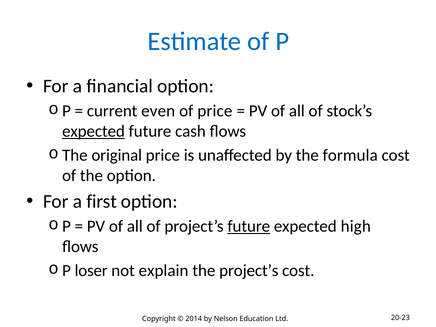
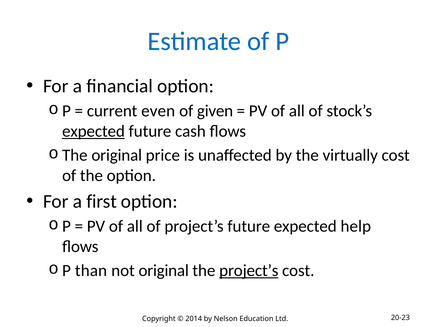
of price: price -> given
formula: formula -> virtually
future at (249, 226) underline: present -> none
high: high -> help
loser: loser -> than
not explain: explain -> original
project’s at (249, 270) underline: none -> present
